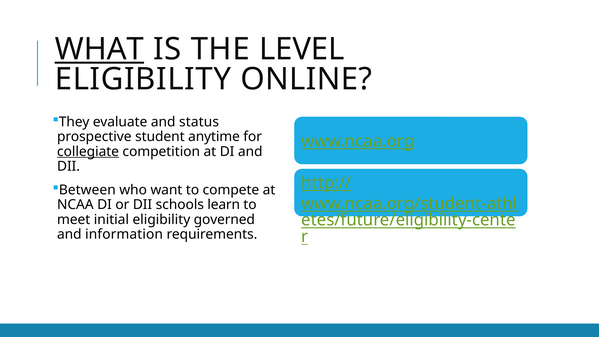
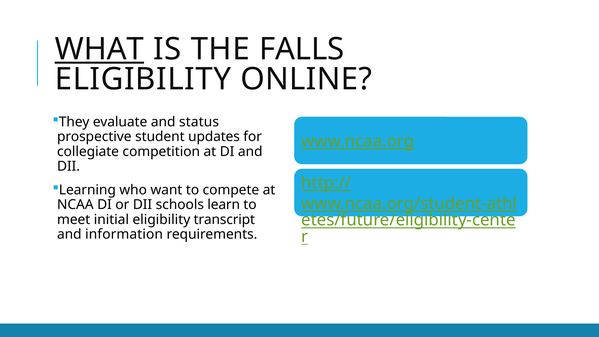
LEVEL: LEVEL -> FALLS
anytime: anytime -> updates
collegiate underline: present -> none
Between: Between -> Learning
governed: governed -> transcript
